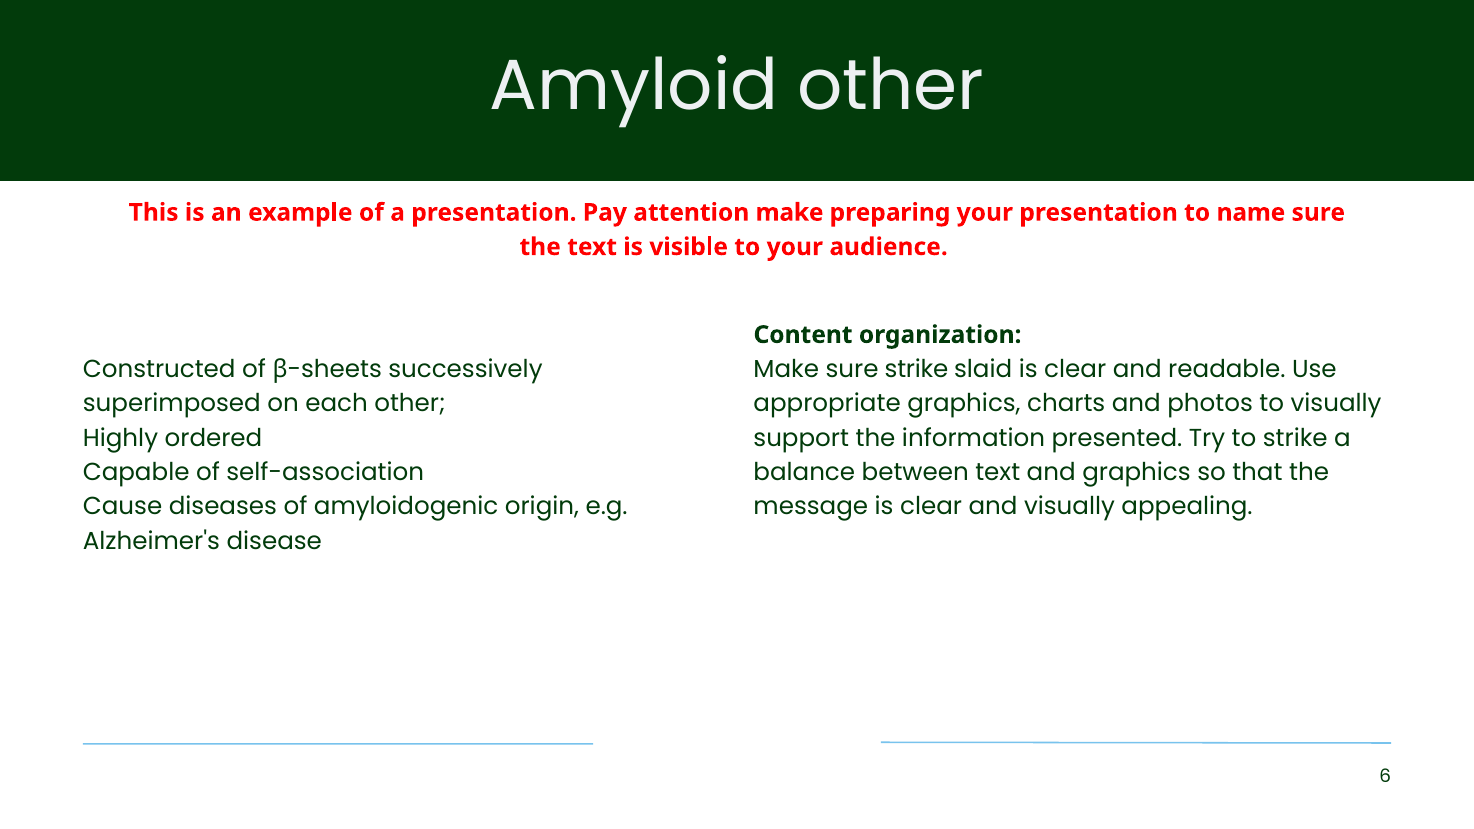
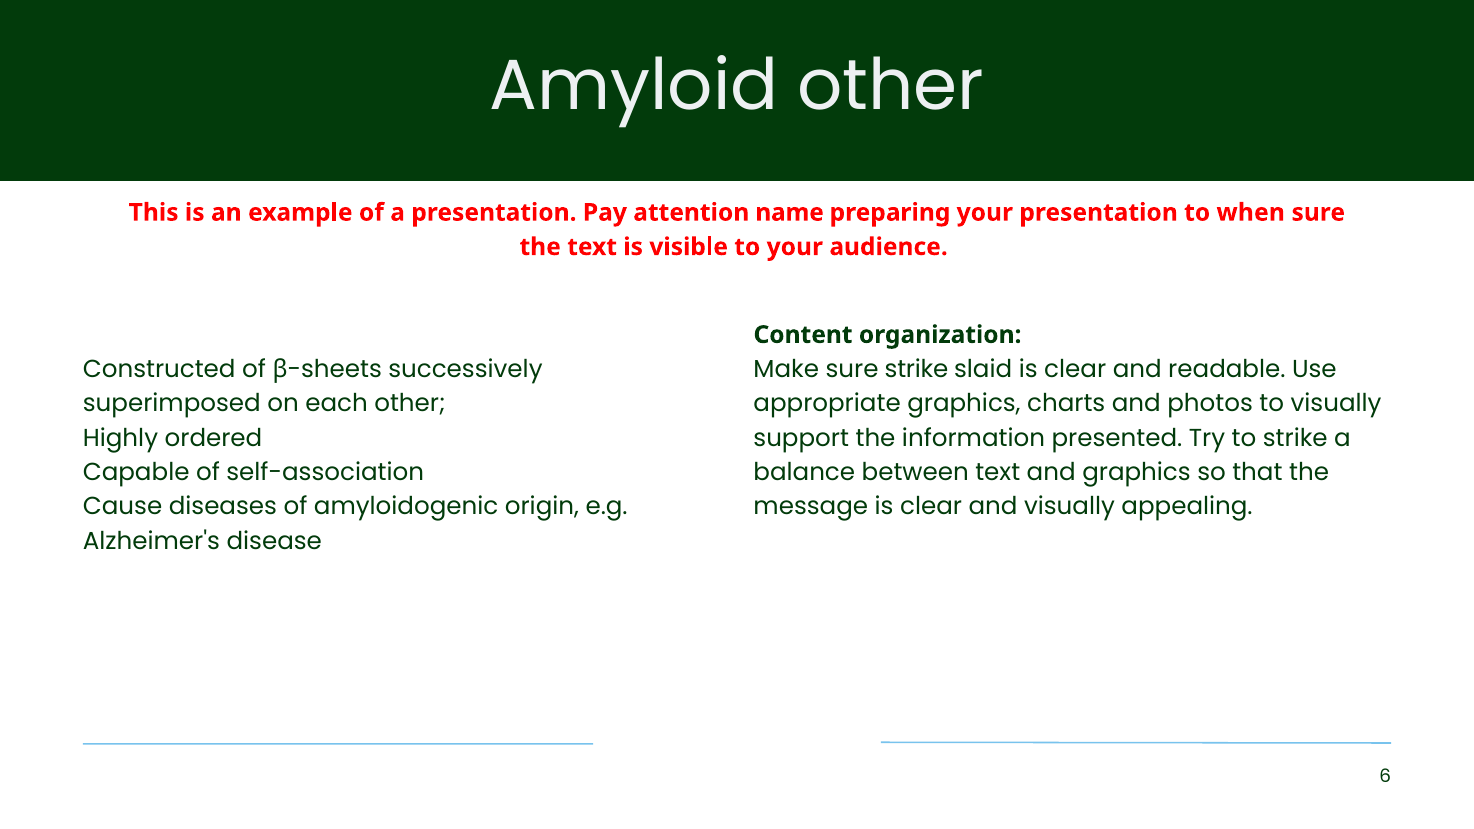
attention make: make -> name
name: name -> when
